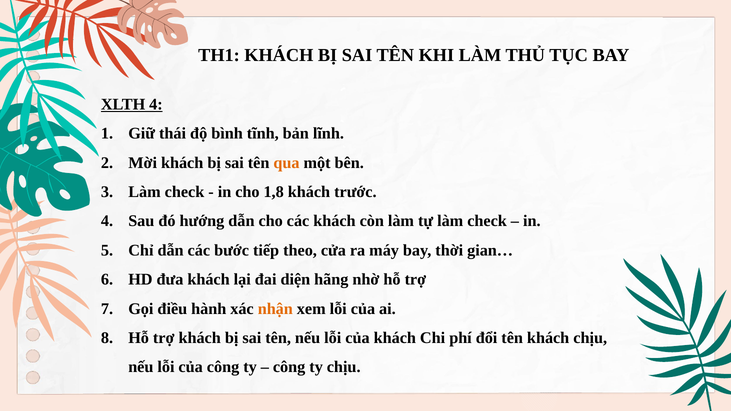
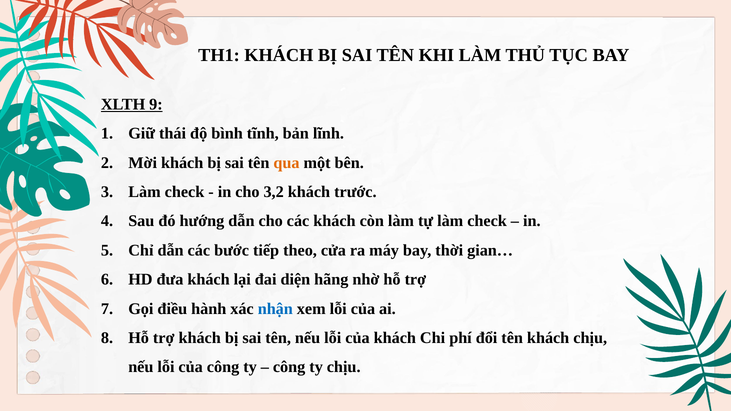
XLTH 4: 4 -> 9
1,8: 1,8 -> 3,2
nhận colour: orange -> blue
